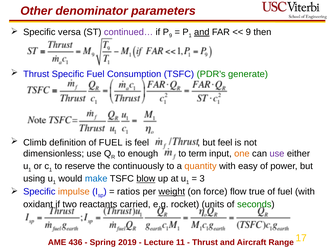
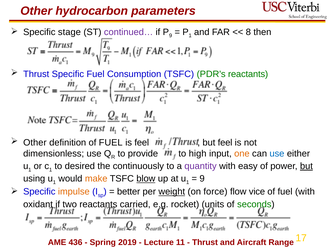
denominator: denominator -> hydrocarbon
versa: versa -> stage
and at (202, 32) underline: present -> none
9 at (248, 32): 9 -> 8
generate at (248, 74): generate -> reactants
Climb at (35, 143): Climb -> Other
enough: enough -> provide
term: term -> high
use at (277, 154) colour: purple -> blue
reserve: reserve -> desired
quantity colour: orange -> purple
but at (306, 166) underline: none -> present
make colour: blue -> orange
3 at (202, 179): 3 -> 9
ratios: ratios -> better
true: true -> vice
